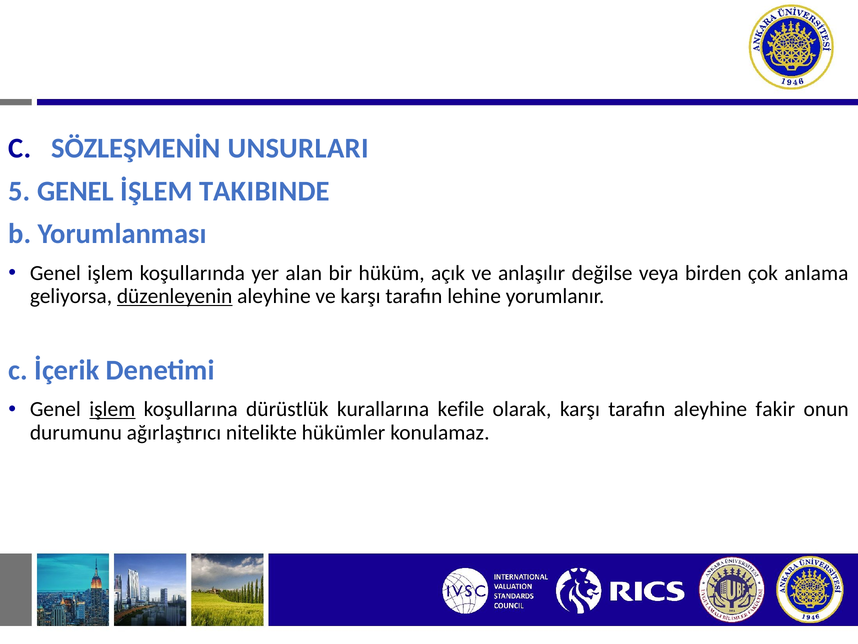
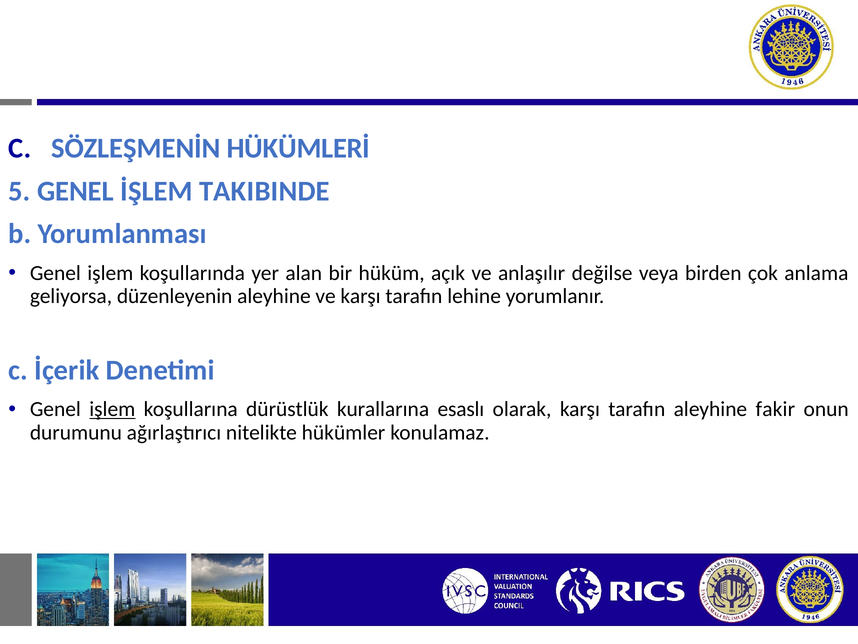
UNSURLARI: UNSURLARI -> HÜKÜMLERİ
düzenleyenin underline: present -> none
kefile: kefile -> esaslı
